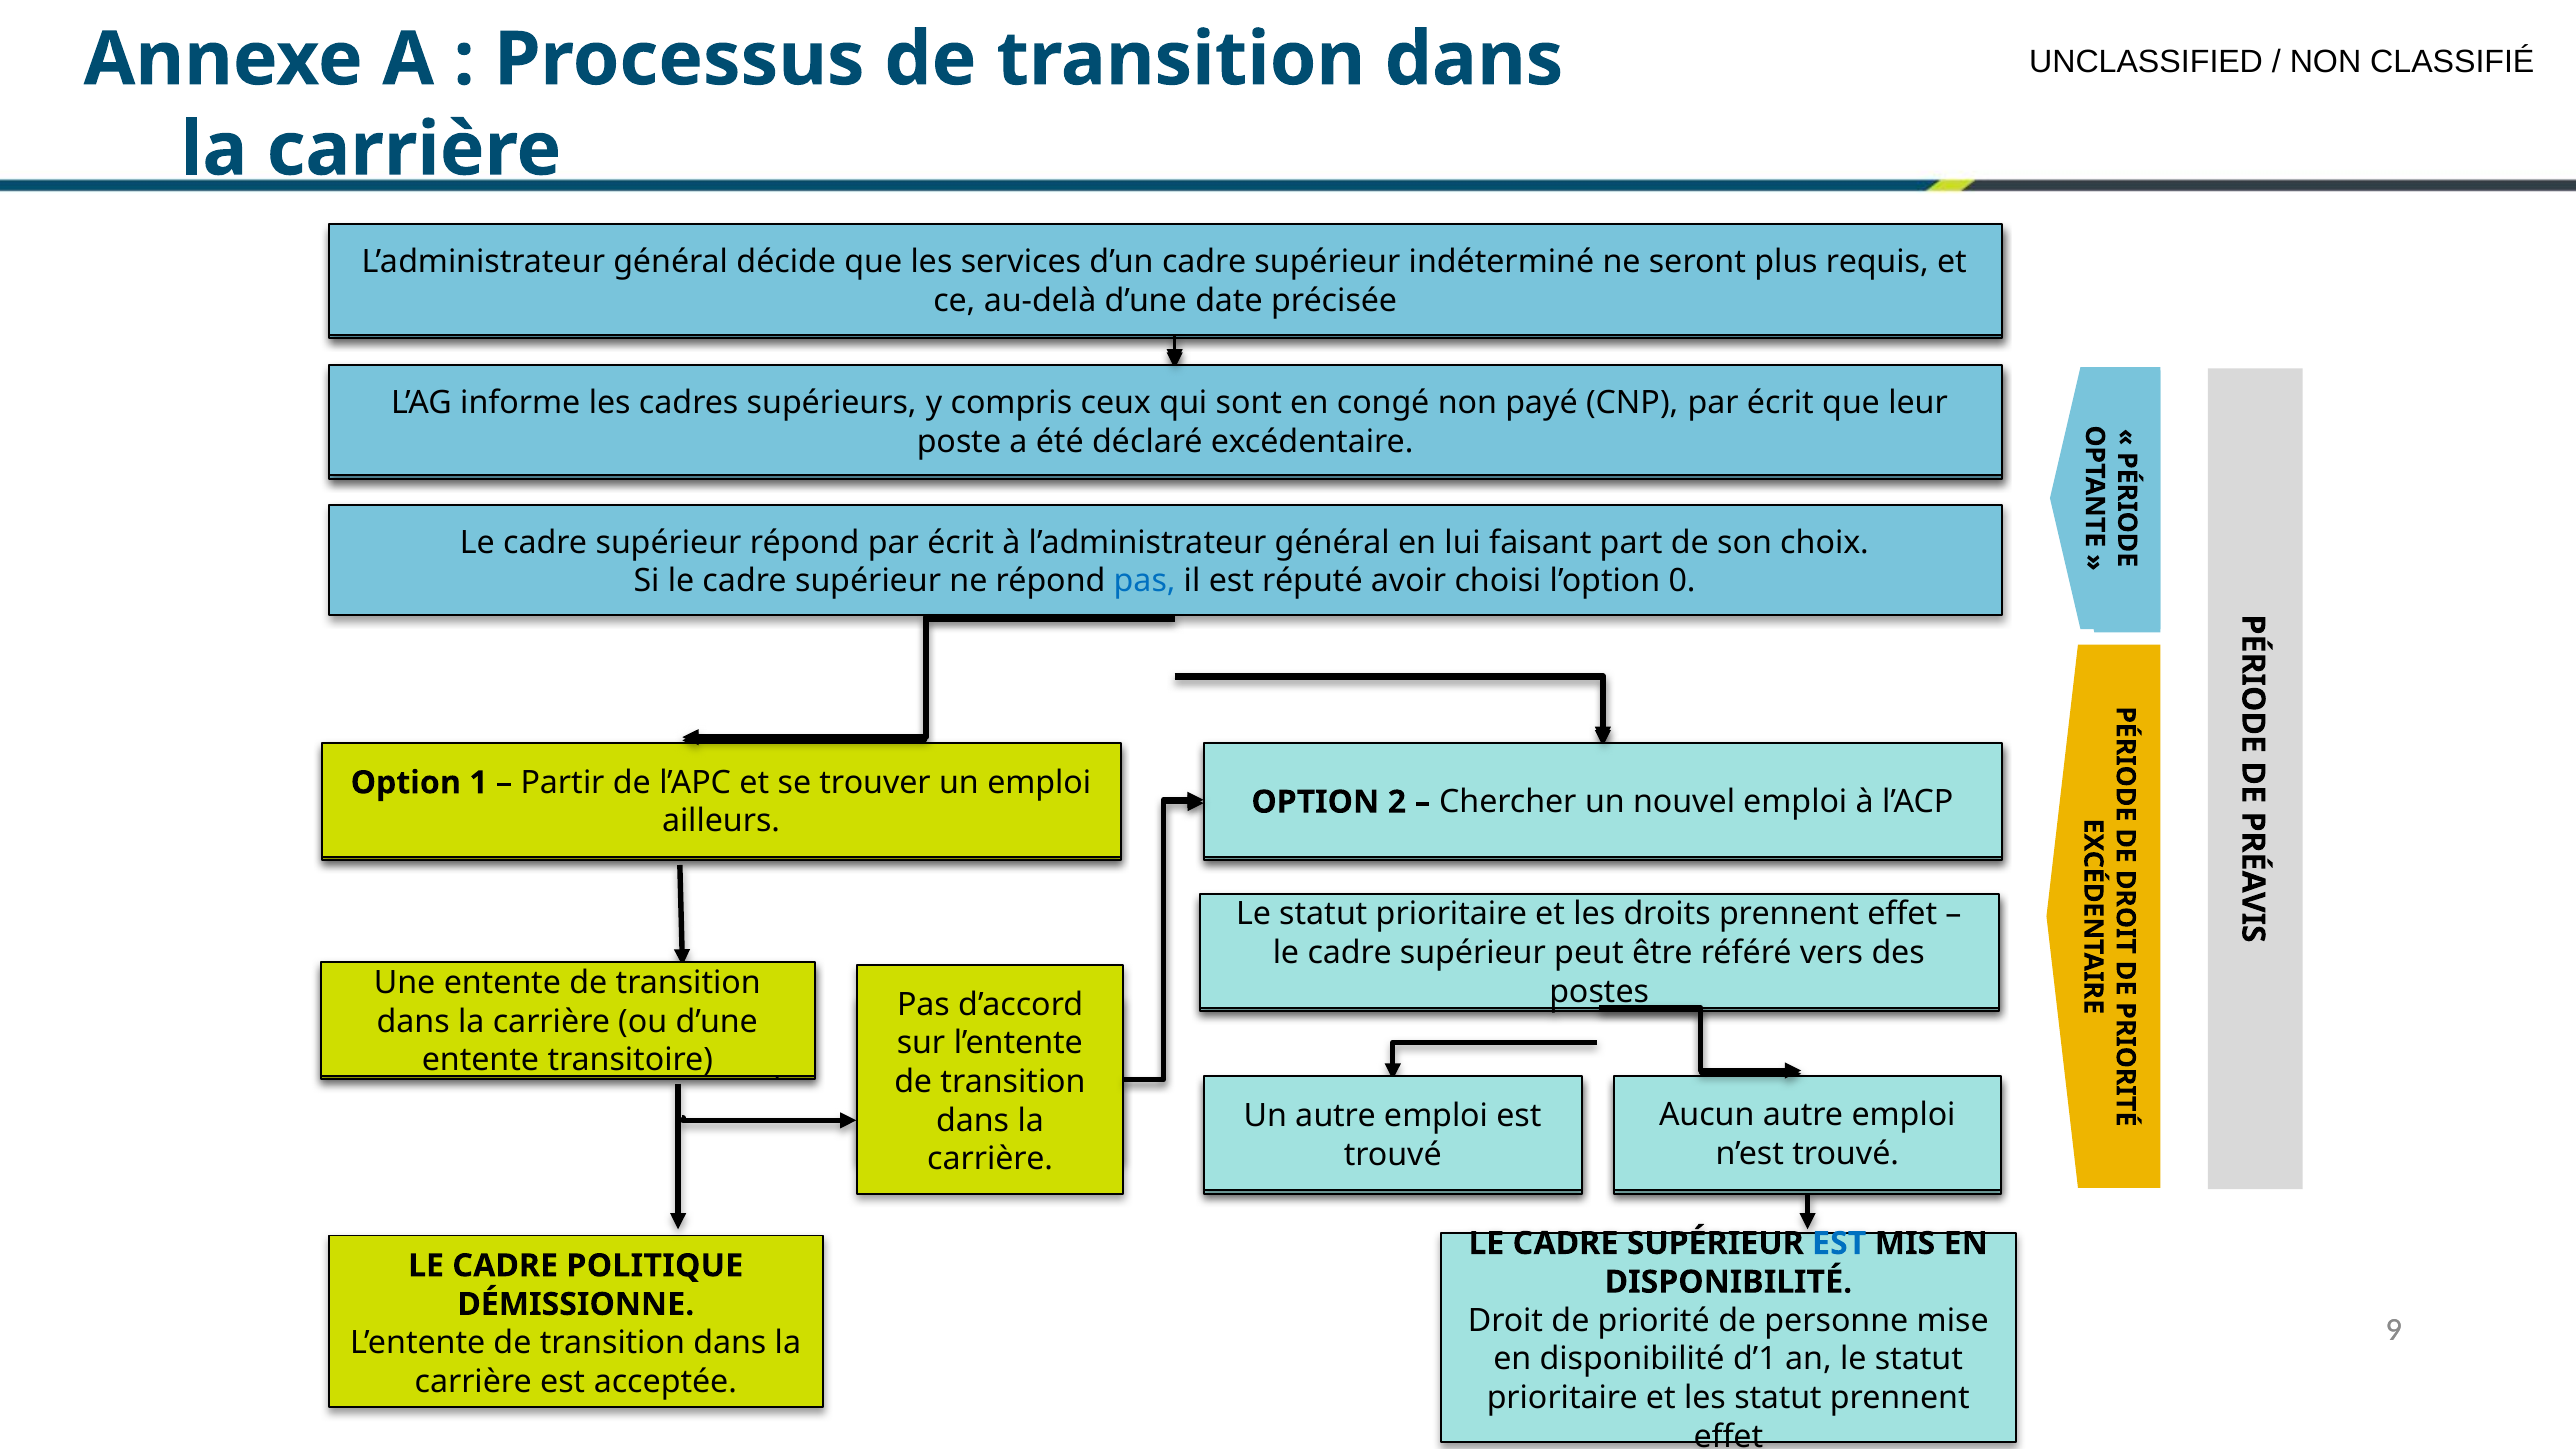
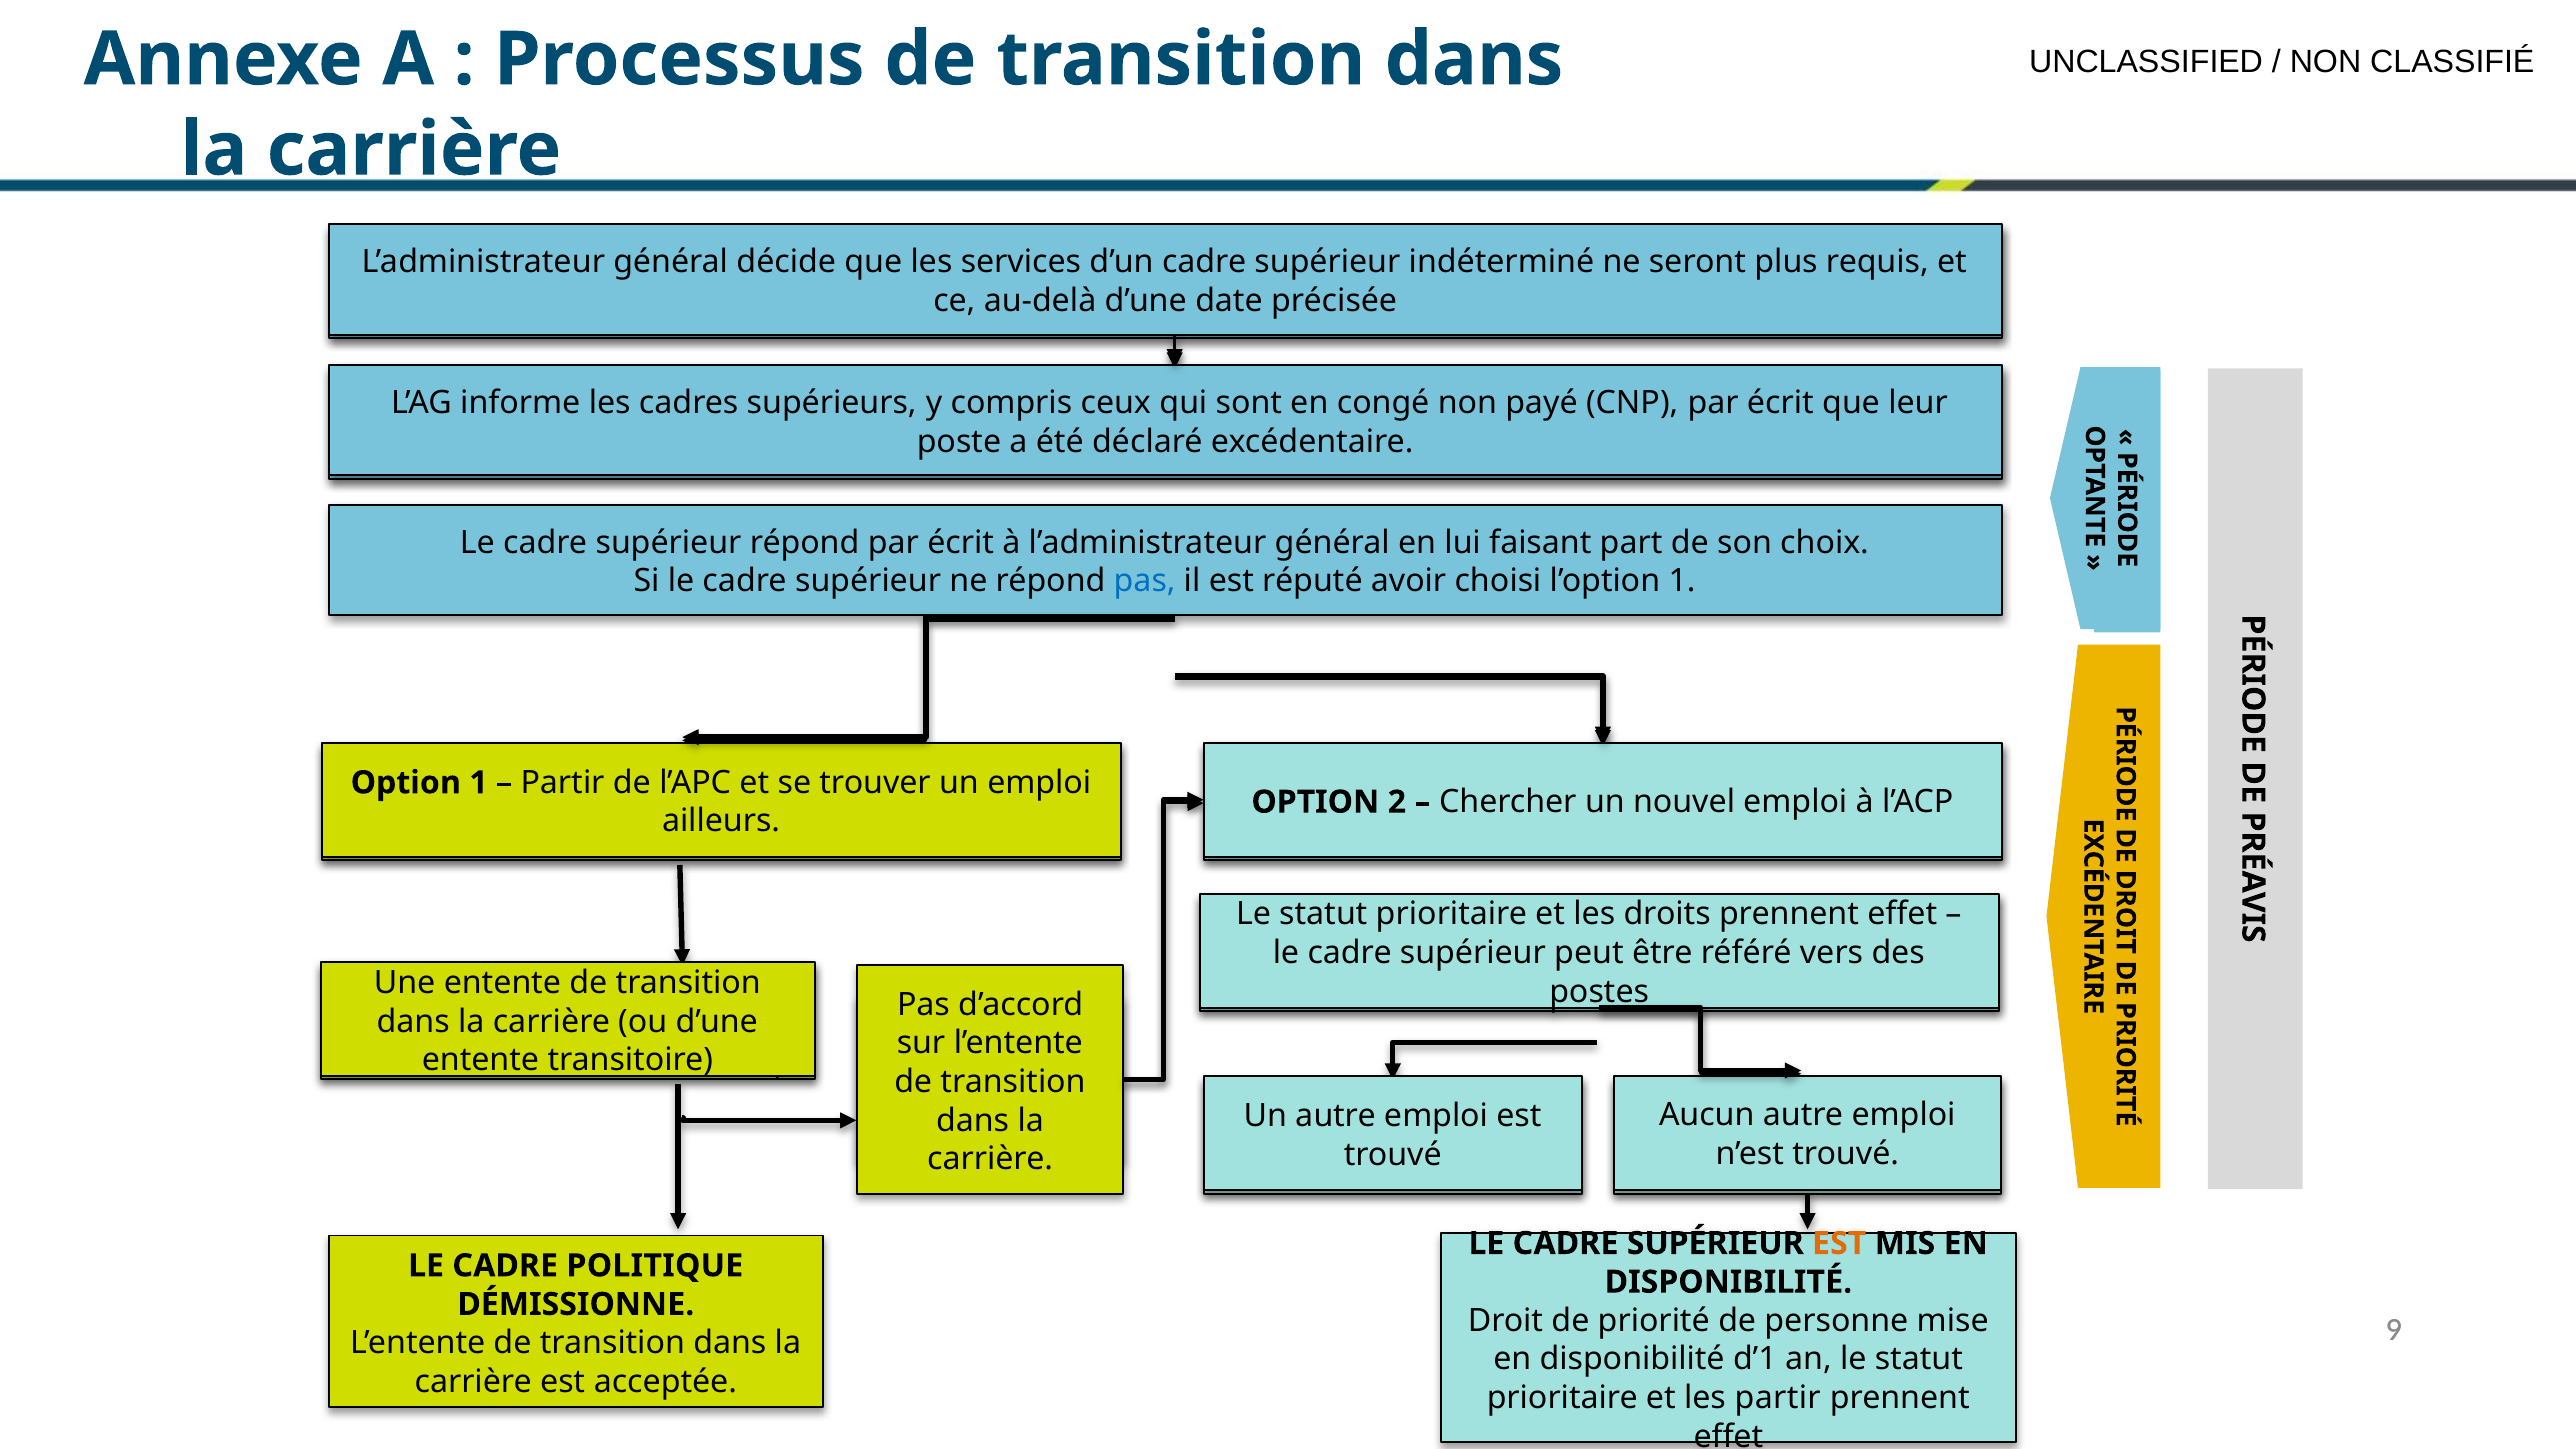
l’option 0: 0 -> 1
EST at (1839, 1243) colour: blue -> orange
les statut: statut -> partir
